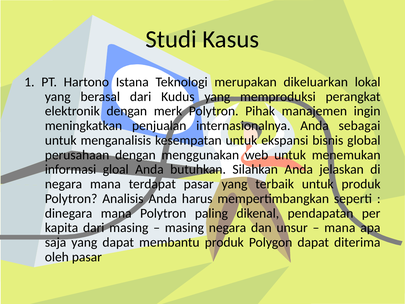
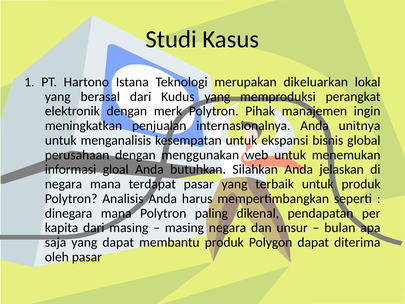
sebagai: sebagai -> unitnya
mana at (340, 228): mana -> bulan
